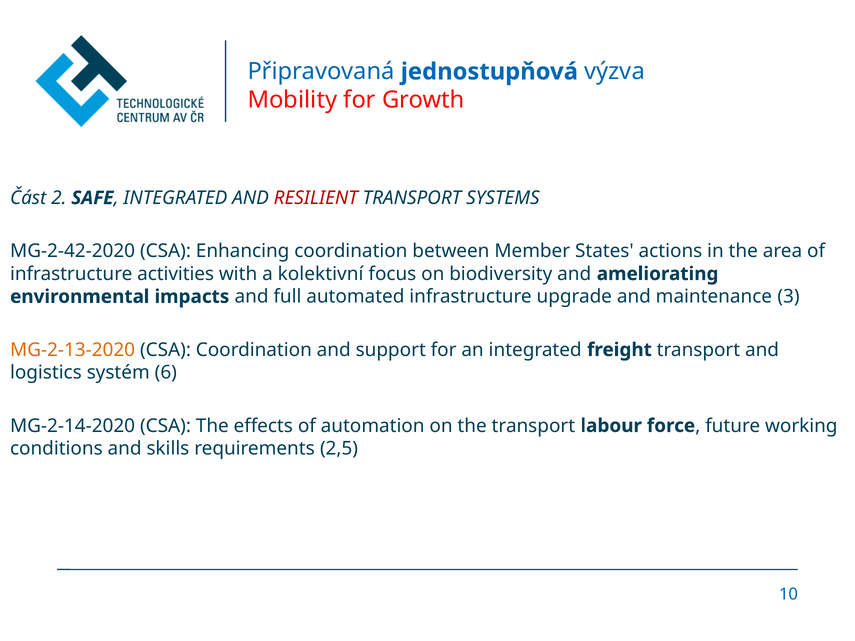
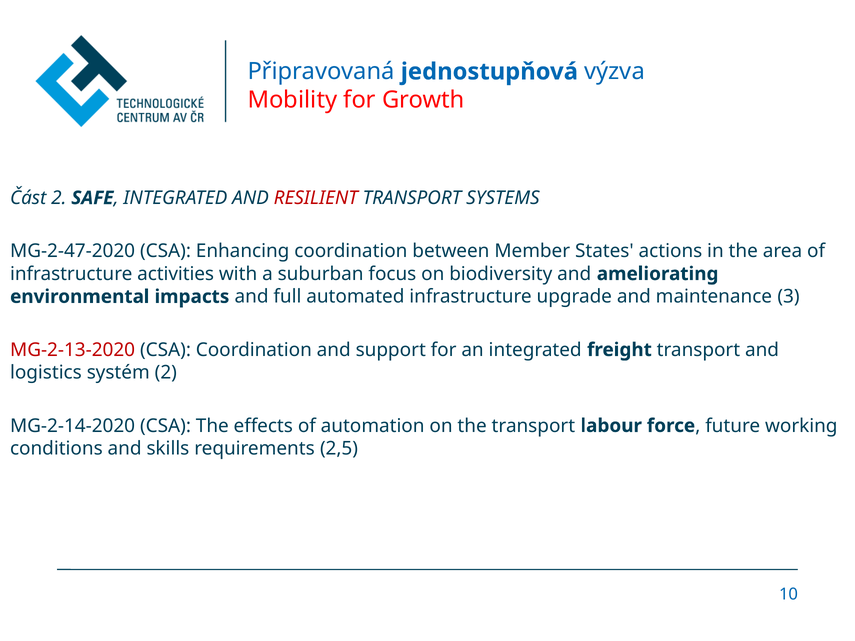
MG-2-42-2020: MG-2-42-2020 -> MG-2-47-2020
kolektivní: kolektivní -> suburban
MG-2-13-2020 colour: orange -> red
systém 6: 6 -> 2
